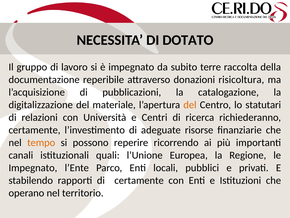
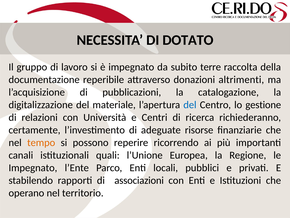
risicoltura: risicoltura -> altrimenti
del at (190, 105) colour: orange -> blue
statutari: statutari -> gestione
di certamente: certamente -> associazioni
